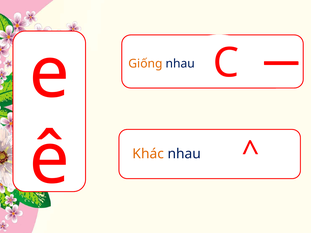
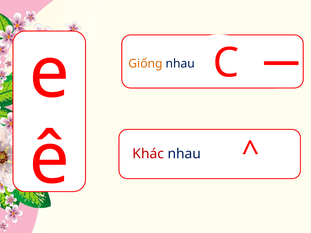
Khác colour: orange -> red
